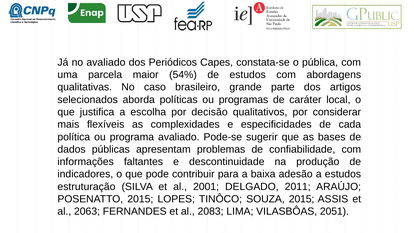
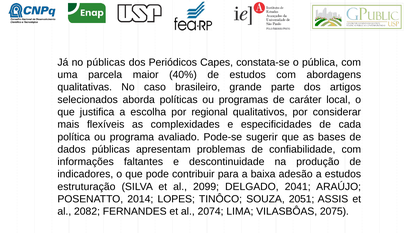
no avaliado: avaliado -> públicas
54%: 54% -> 40%
decisão: decisão -> regional
2001: 2001 -> 2099
2011: 2011 -> 2041
POSENATTO 2015: 2015 -> 2014
SOUZA 2015: 2015 -> 2051
2063: 2063 -> 2082
2083: 2083 -> 2074
2051: 2051 -> 2075
